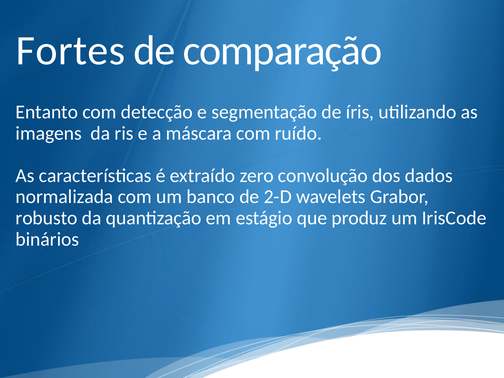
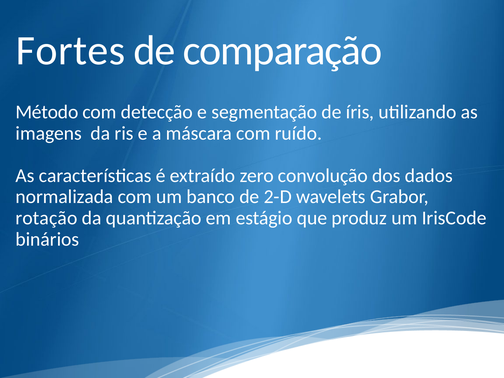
Entanto: Entanto -> Método
robusto: robusto -> rotação
